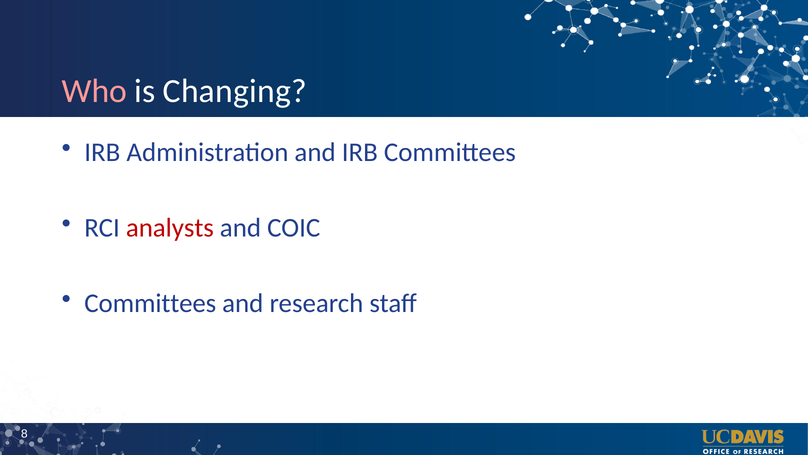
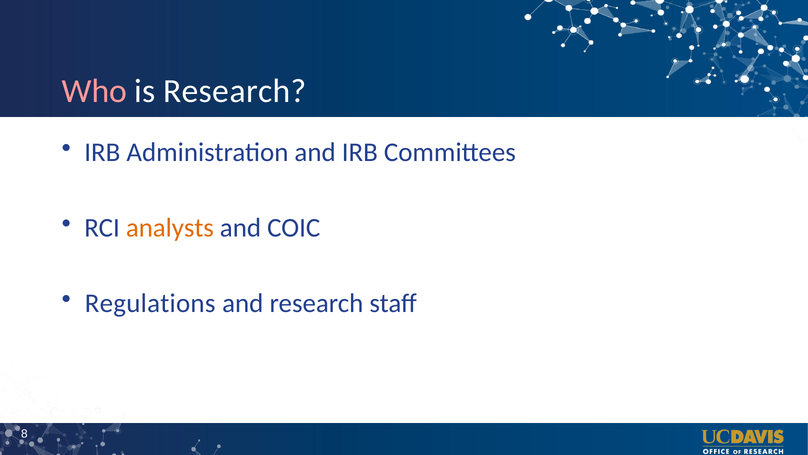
is Changing: Changing -> Research
analysts colour: red -> orange
Committees at (150, 303): Committees -> Regulations
